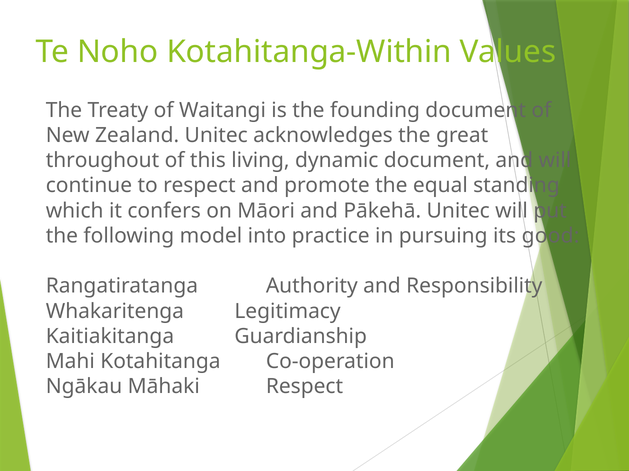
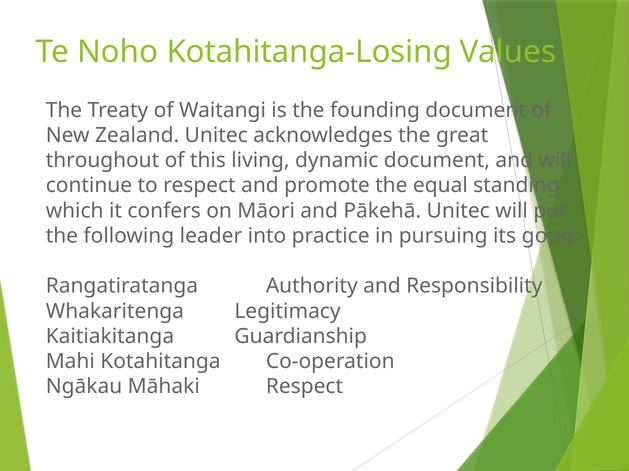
Kotahitanga-Within: Kotahitanga-Within -> Kotahitanga-Losing
model: model -> leader
